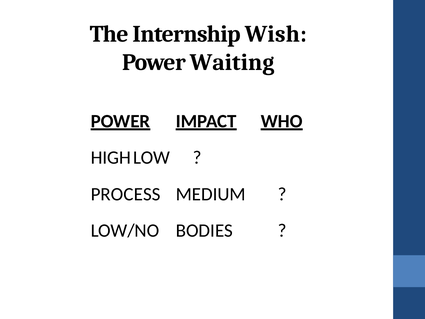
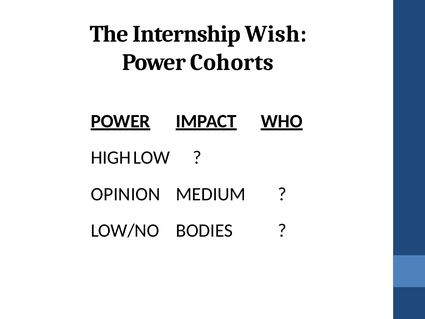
Waiting: Waiting -> Cohorts
PROCESS: PROCESS -> OPINION
